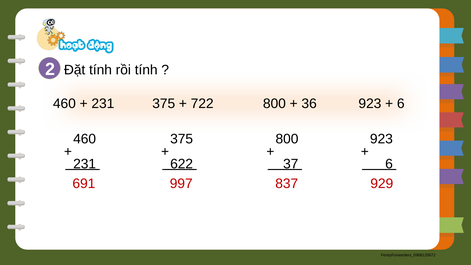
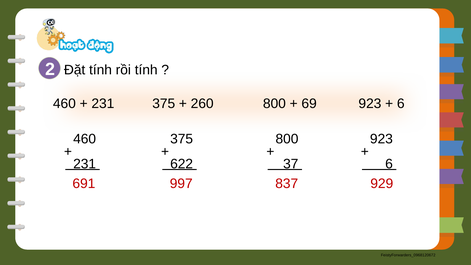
722: 722 -> 260
36: 36 -> 69
